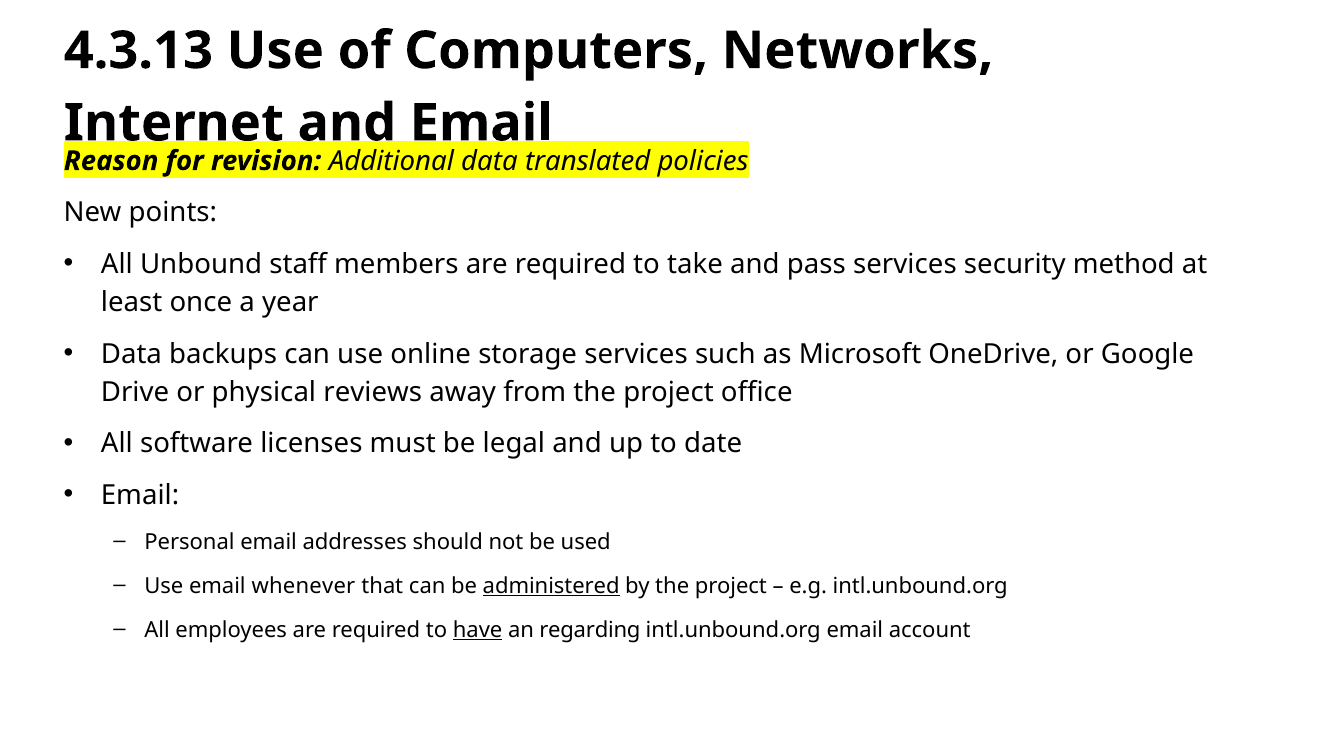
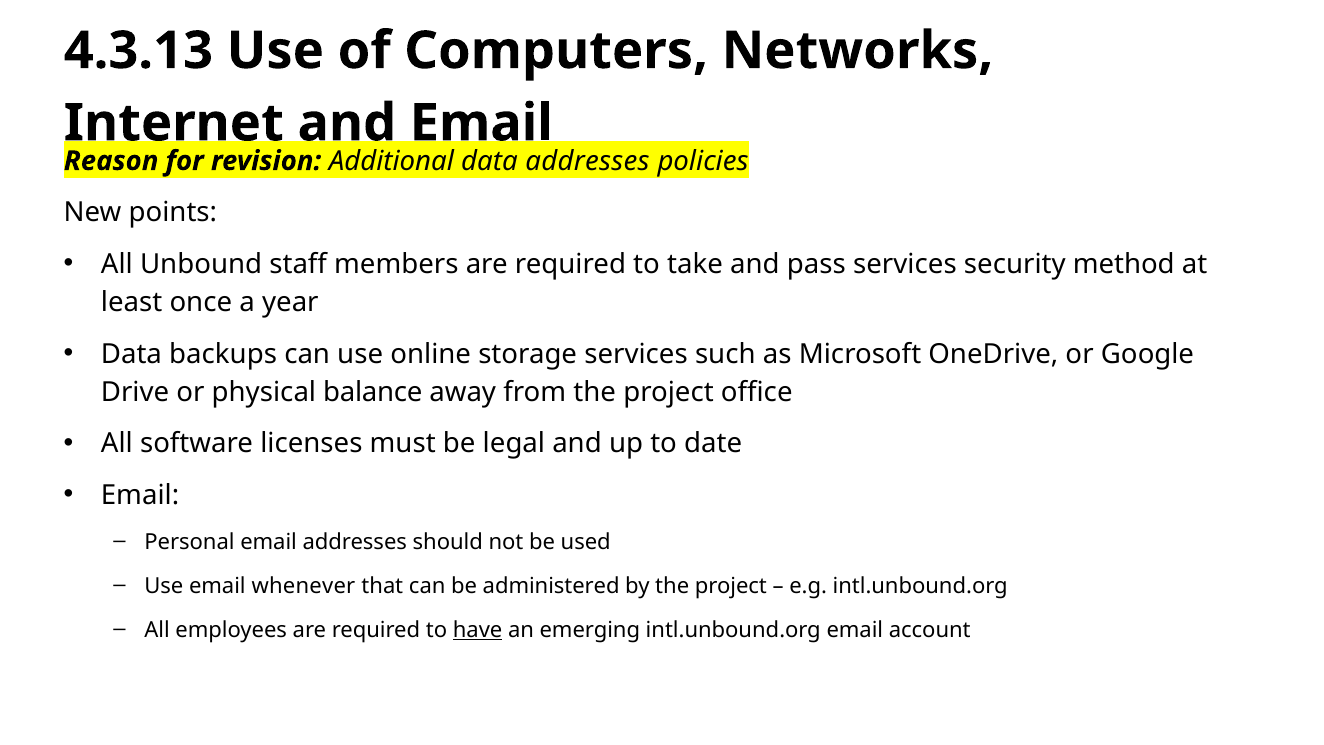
translated at (588, 161): translated -> addresses
reviews: reviews -> balance
administered underline: present -> none
regarding: regarding -> emerging
